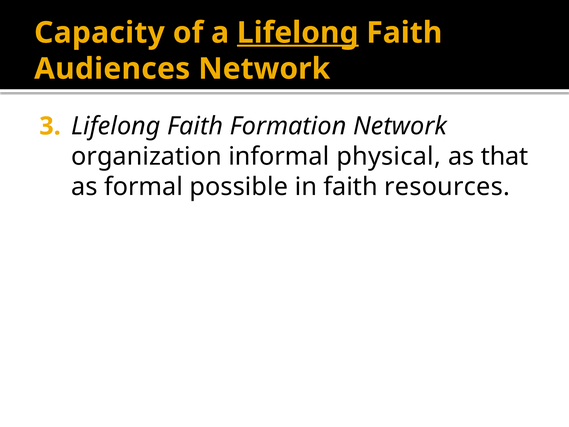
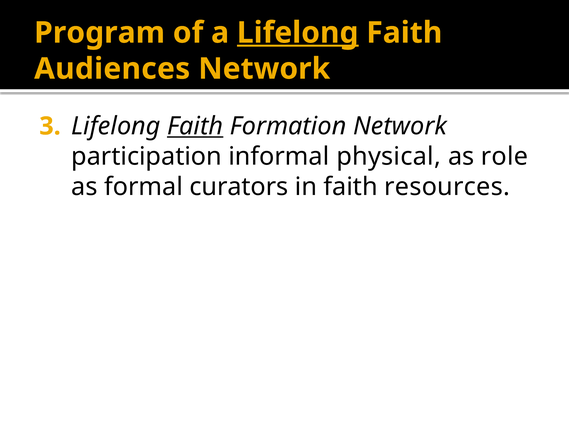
Capacity: Capacity -> Program
Faith at (195, 126) underline: none -> present
organization: organization -> participation
that: that -> role
possible: possible -> curators
